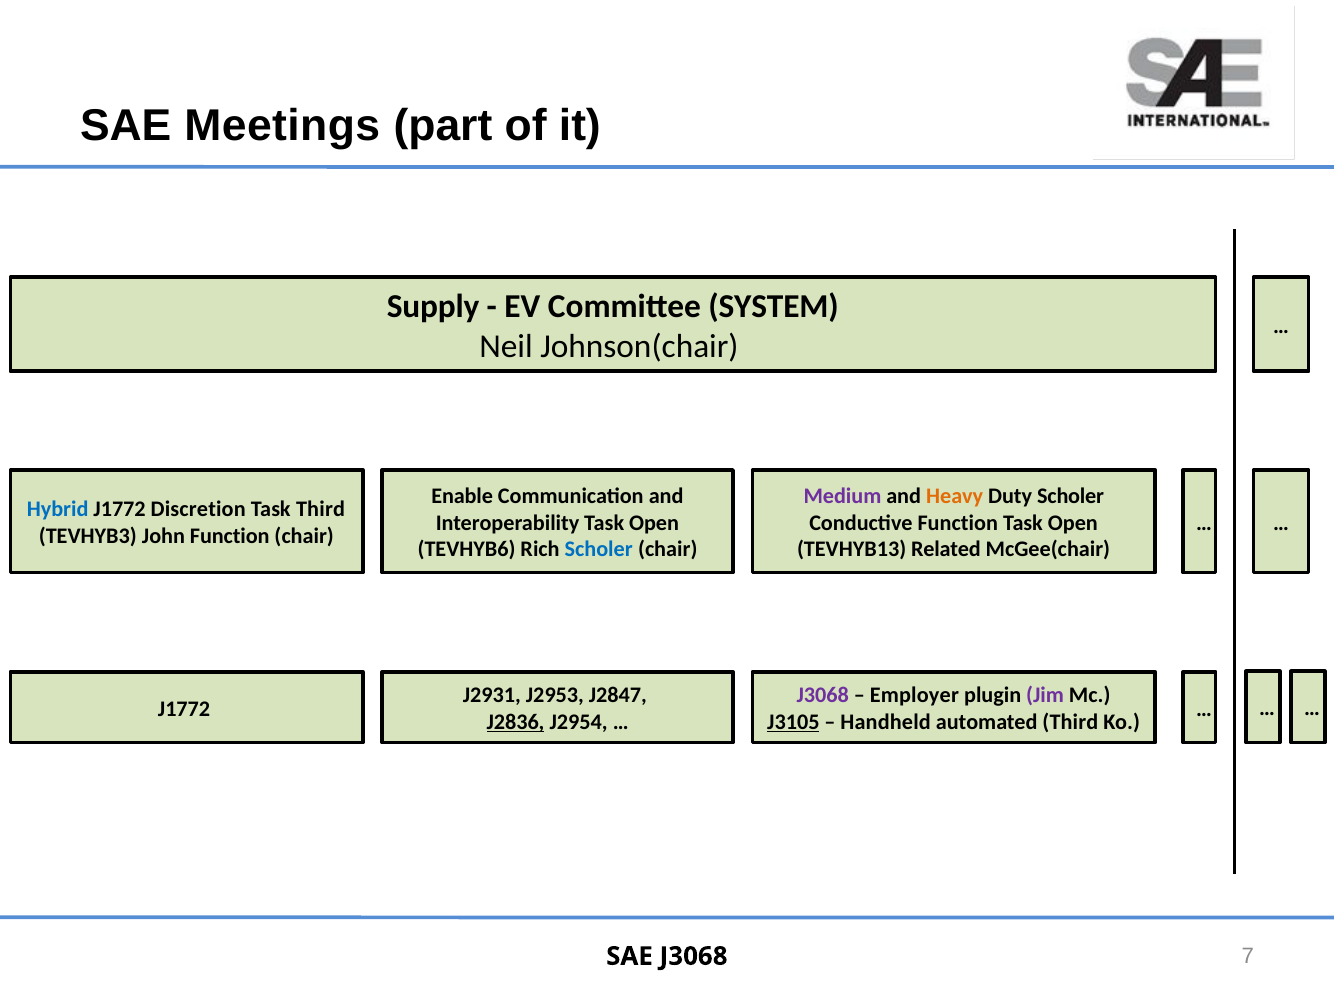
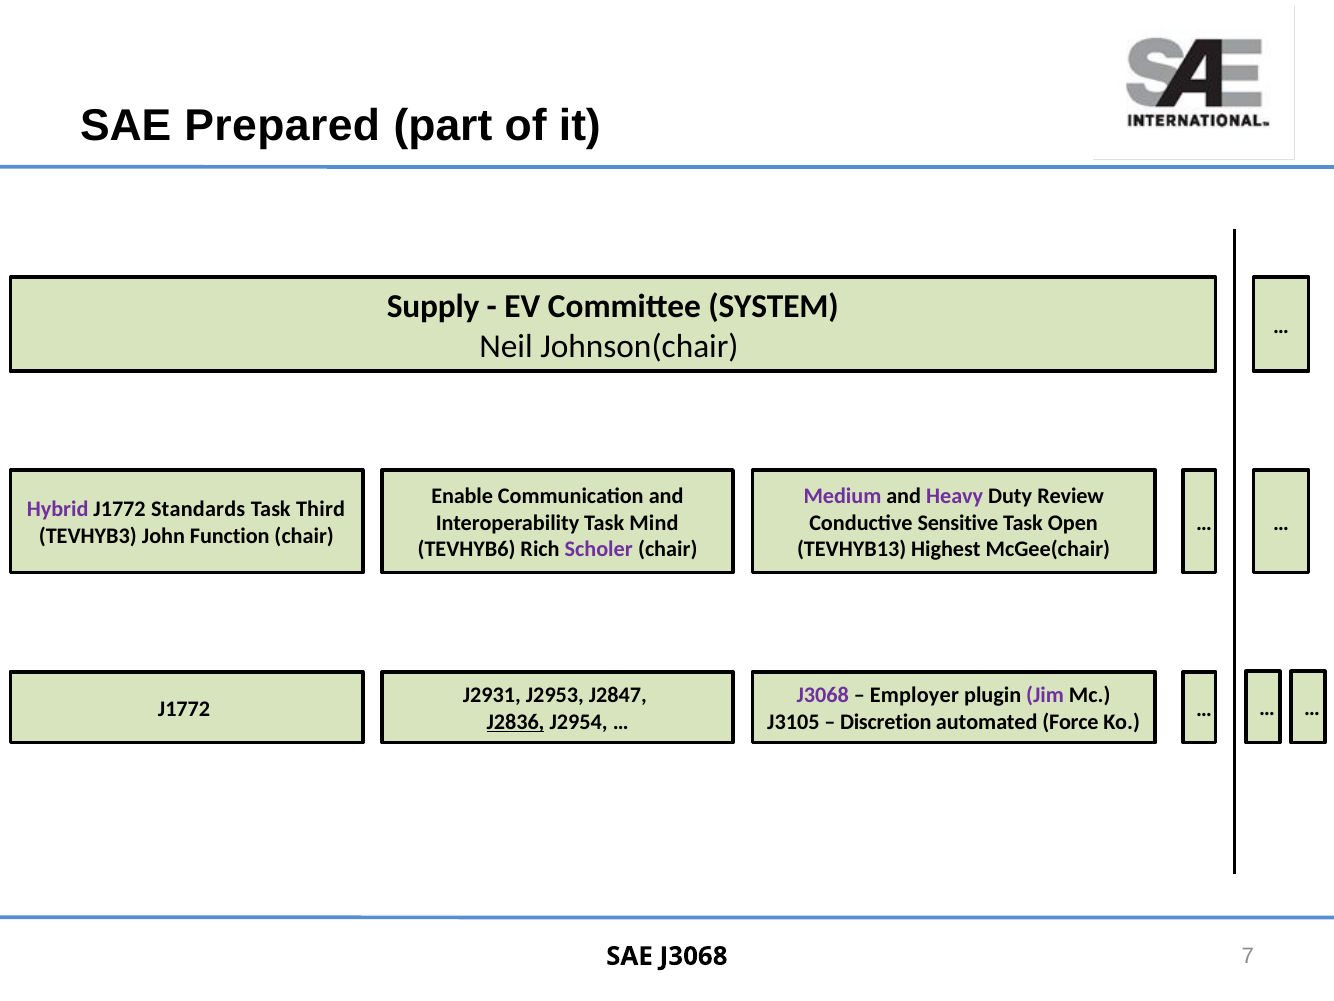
Meetings: Meetings -> Prepared
Heavy colour: orange -> purple
Duty Scholer: Scholer -> Review
Hybrid colour: blue -> purple
Discretion: Discretion -> Standards
Interoperability Task Open: Open -> Mind
Conductive Function: Function -> Sensitive
Scholer at (599, 549) colour: blue -> purple
Related: Related -> Highest
J3105 underline: present -> none
Handheld: Handheld -> Discretion
automated Third: Third -> Force
